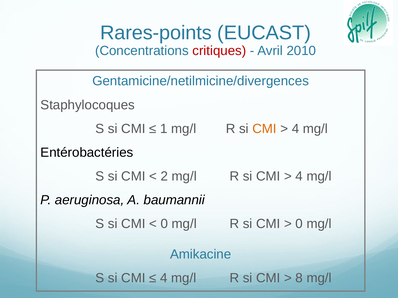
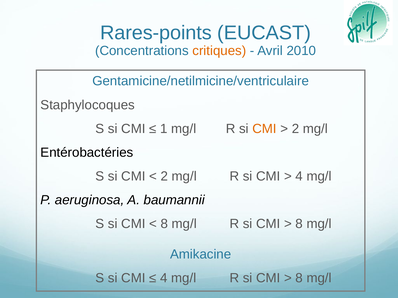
critiques colour: red -> orange
Gentamicine/netilmicine/divergences: Gentamicine/netilmicine/divergences -> Gentamicine/netilmicine/ventriculaire
4 at (295, 129): 4 -> 2
0 at (164, 224): 0 -> 8
0 at (299, 224): 0 -> 8
